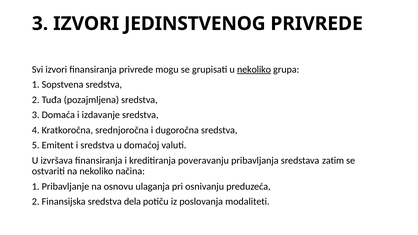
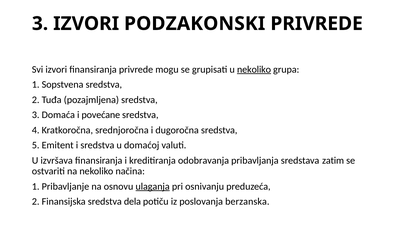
JEDINSTVENOG: JEDINSTVENOG -> PODZAKONSKI
izdavanje: izdavanje -> povećane
poveravanju: poveravanju -> odobravanja
ulaganja underline: none -> present
modaliteti: modaliteti -> berzanska
